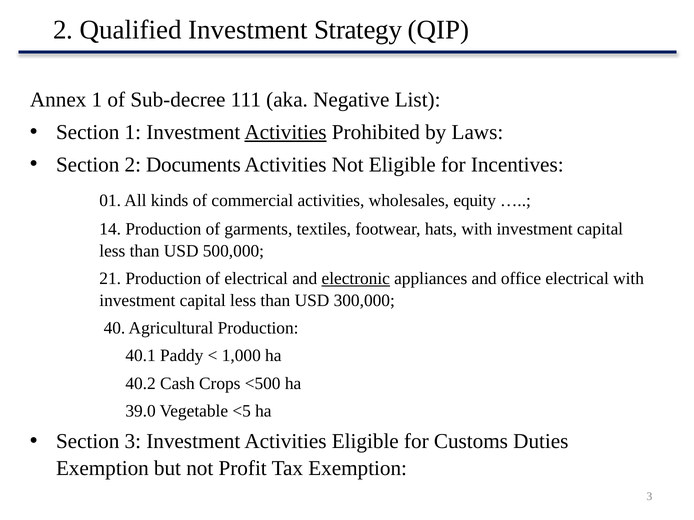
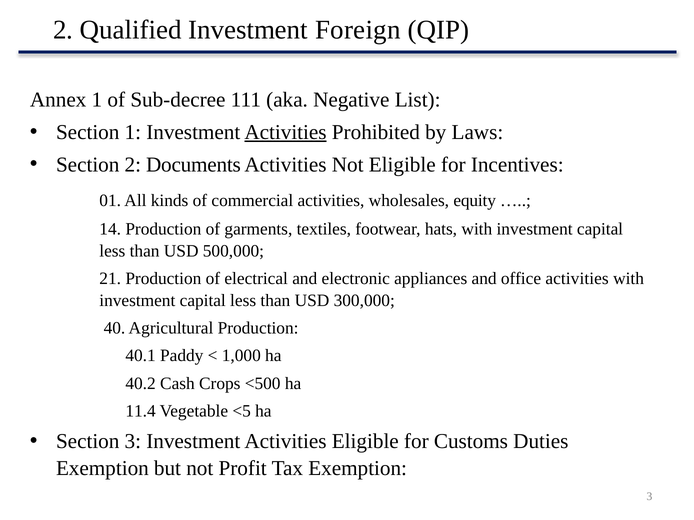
Strategy: Strategy -> Foreign
electronic underline: present -> none
office electrical: electrical -> activities
39.0: 39.0 -> 11.4
